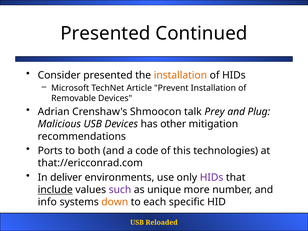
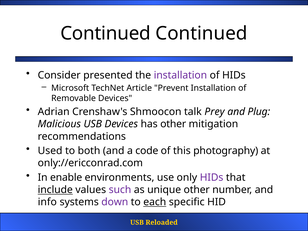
Presented at (105, 33): Presented -> Continued
installation at (180, 75) colour: orange -> purple
Ports: Ports -> Used
technologies: technologies -> photography
that://ericconrad.com: that://ericconrad.com -> only://ericconrad.com
deliver: deliver -> enable
unique more: more -> other
down colour: orange -> purple
each underline: none -> present
